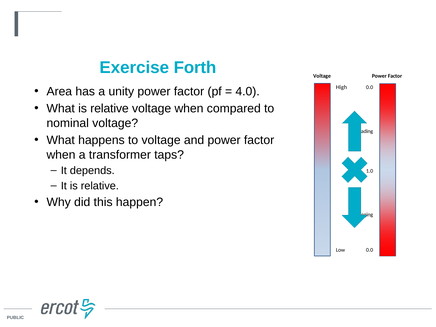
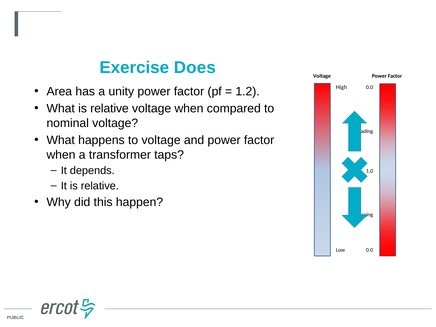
Forth: Forth -> Does
4.0: 4.0 -> 1.2
